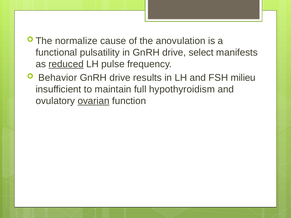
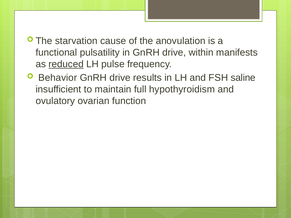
normalize: normalize -> starvation
select: select -> within
milieu: milieu -> saline
ovarian underline: present -> none
